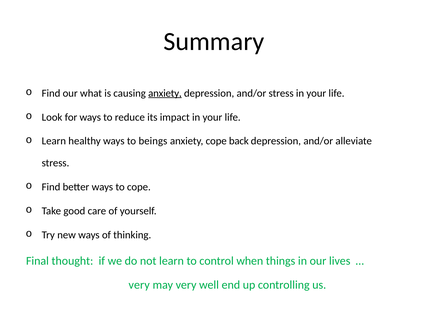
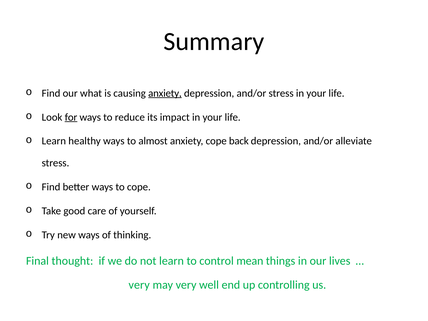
for underline: none -> present
beings: beings -> almost
when: when -> mean
